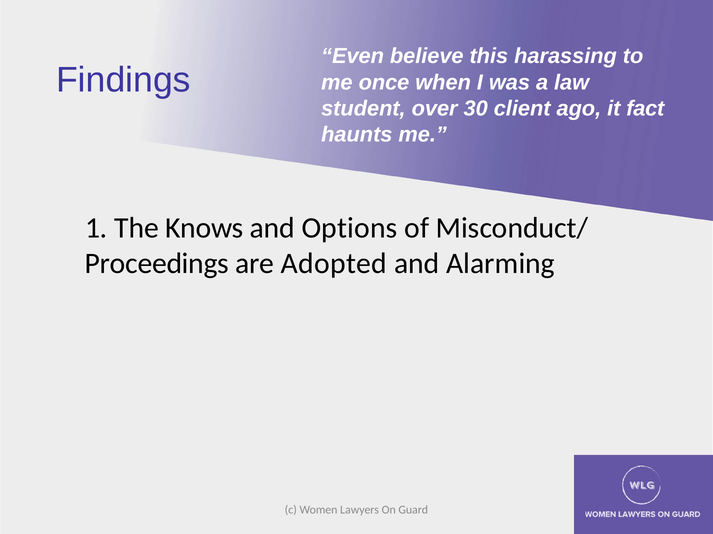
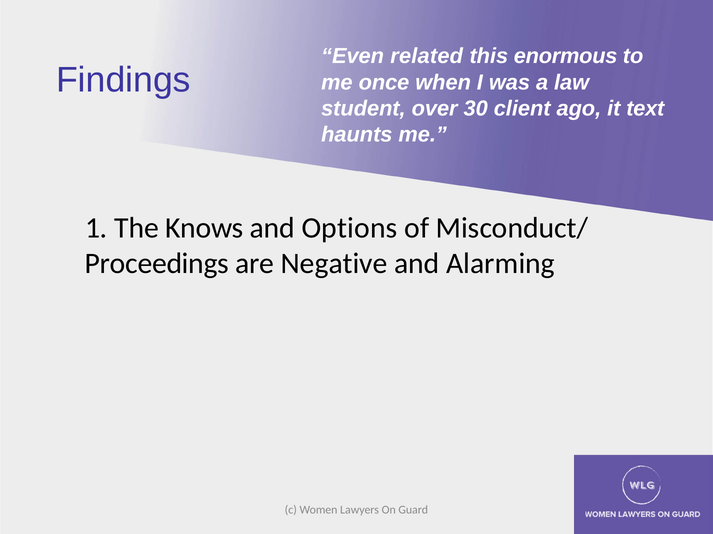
believe: believe -> related
harassing: harassing -> enormous
fact: fact -> text
Adopted: Adopted -> Negative
